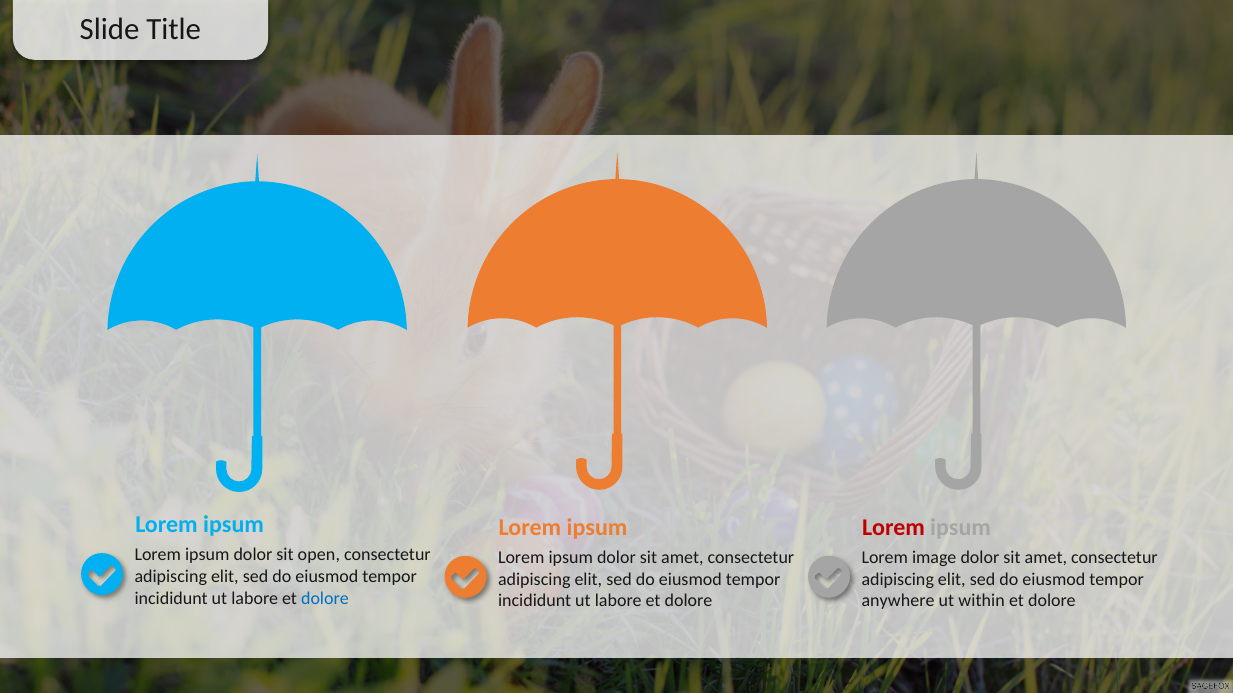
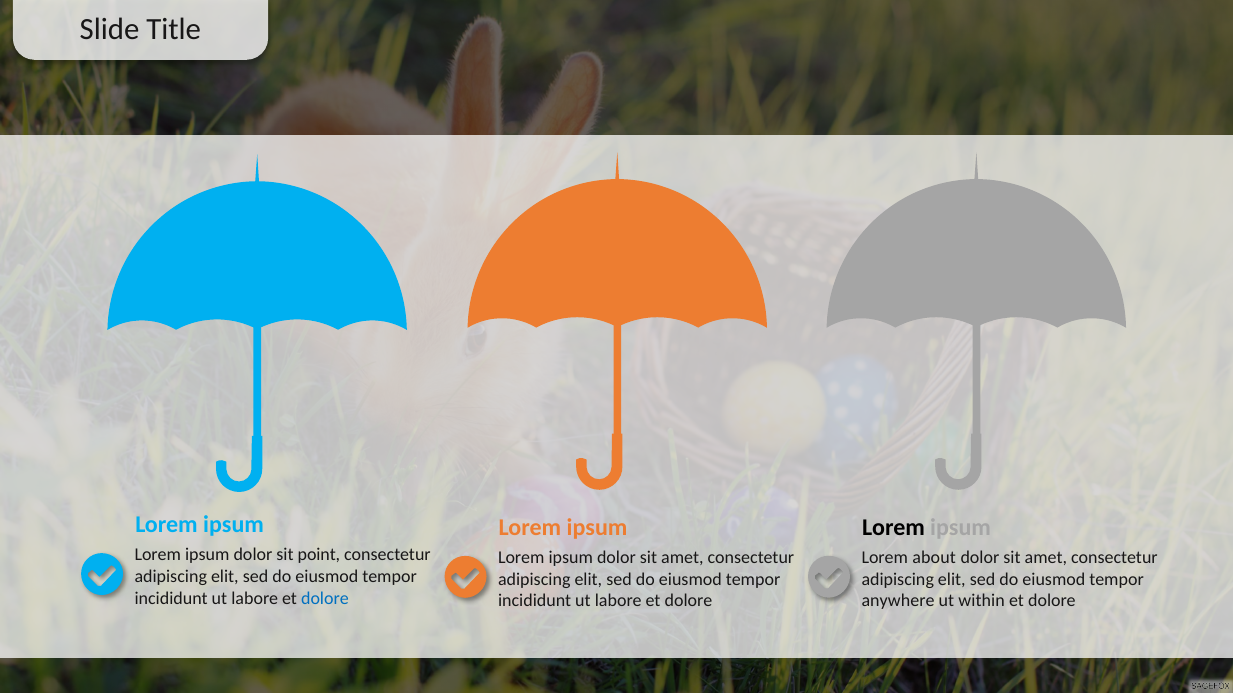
Lorem at (894, 528) colour: red -> black
open: open -> point
image: image -> about
